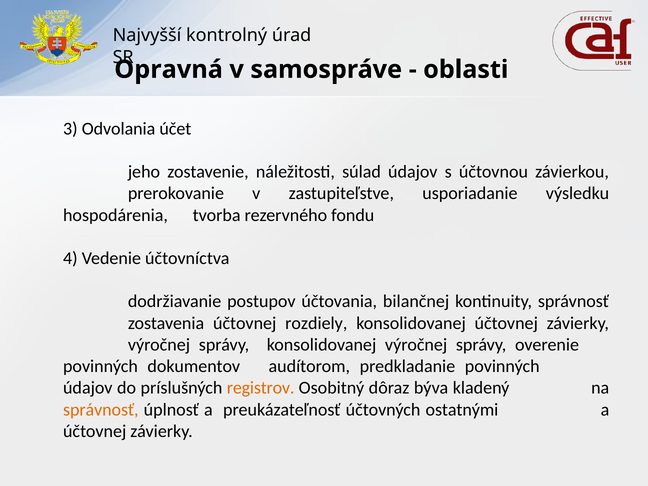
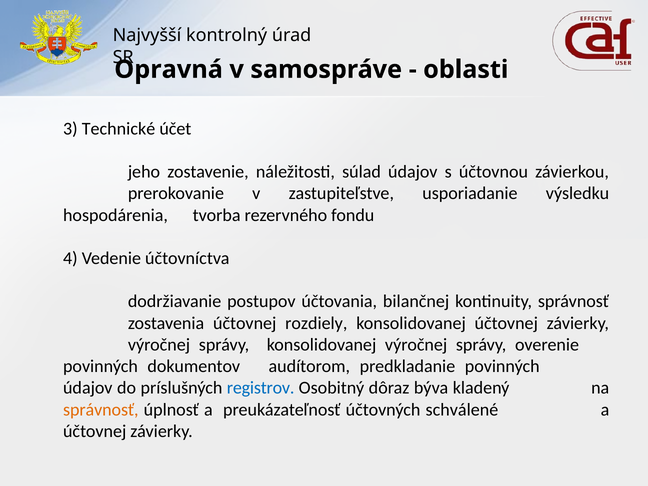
Odvolania: Odvolania -> Technické
registrov colour: orange -> blue
ostatnými: ostatnými -> schválené
